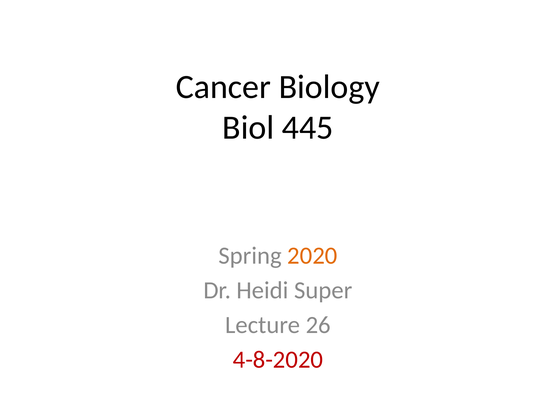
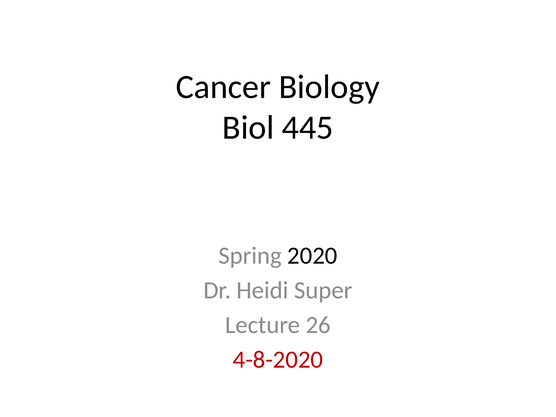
2020 colour: orange -> black
